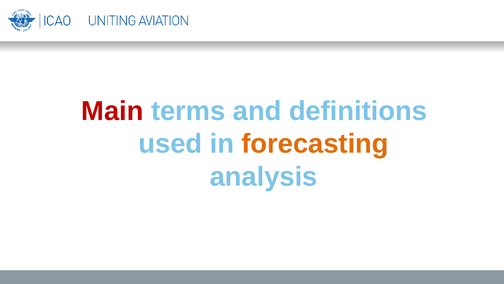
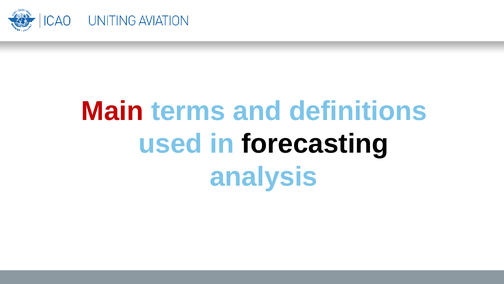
forecasting colour: orange -> black
